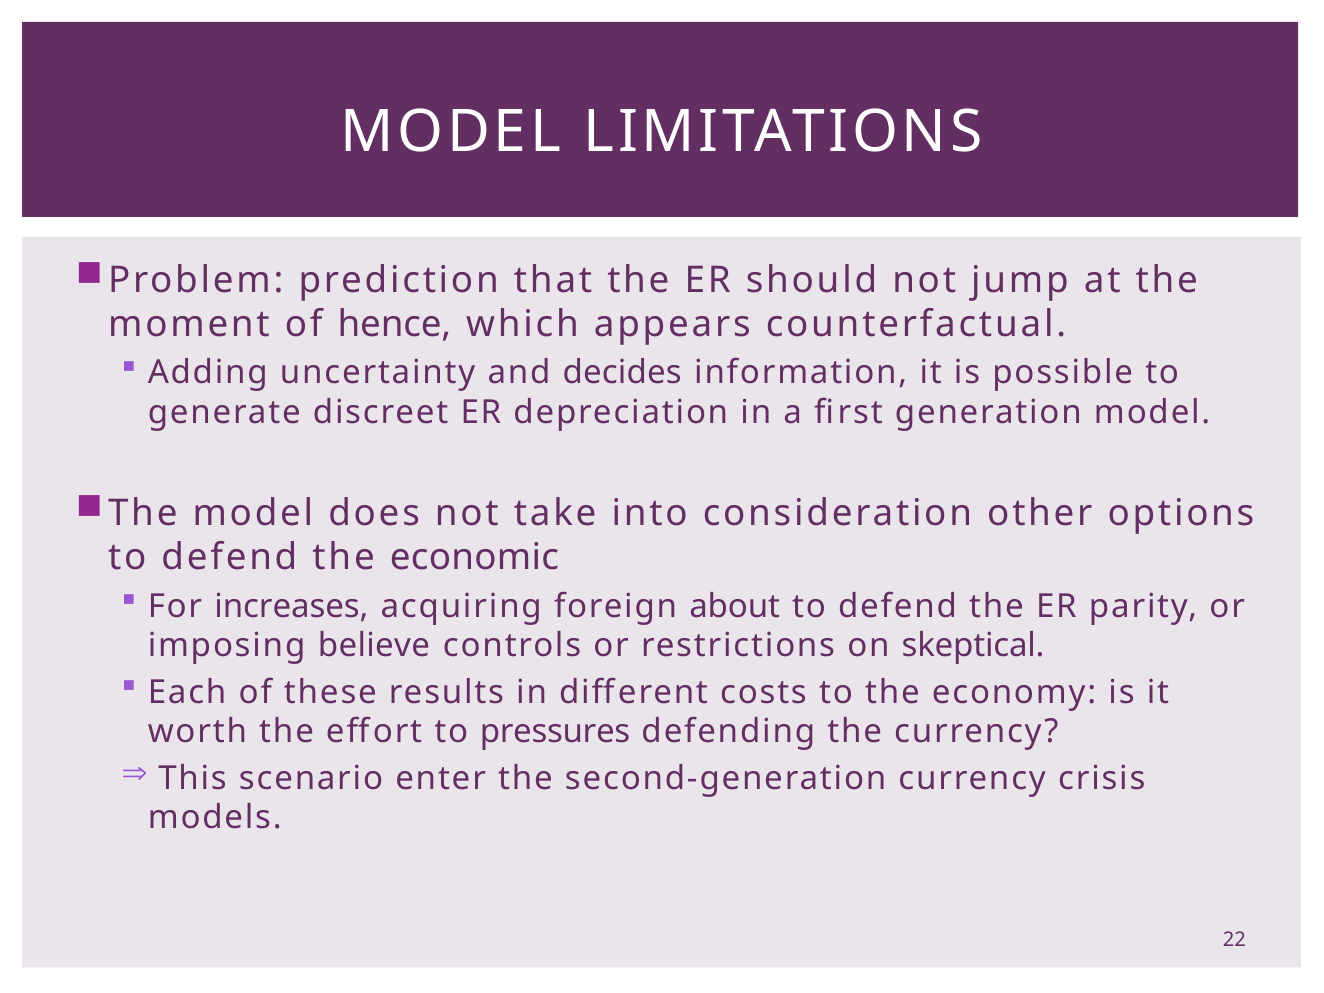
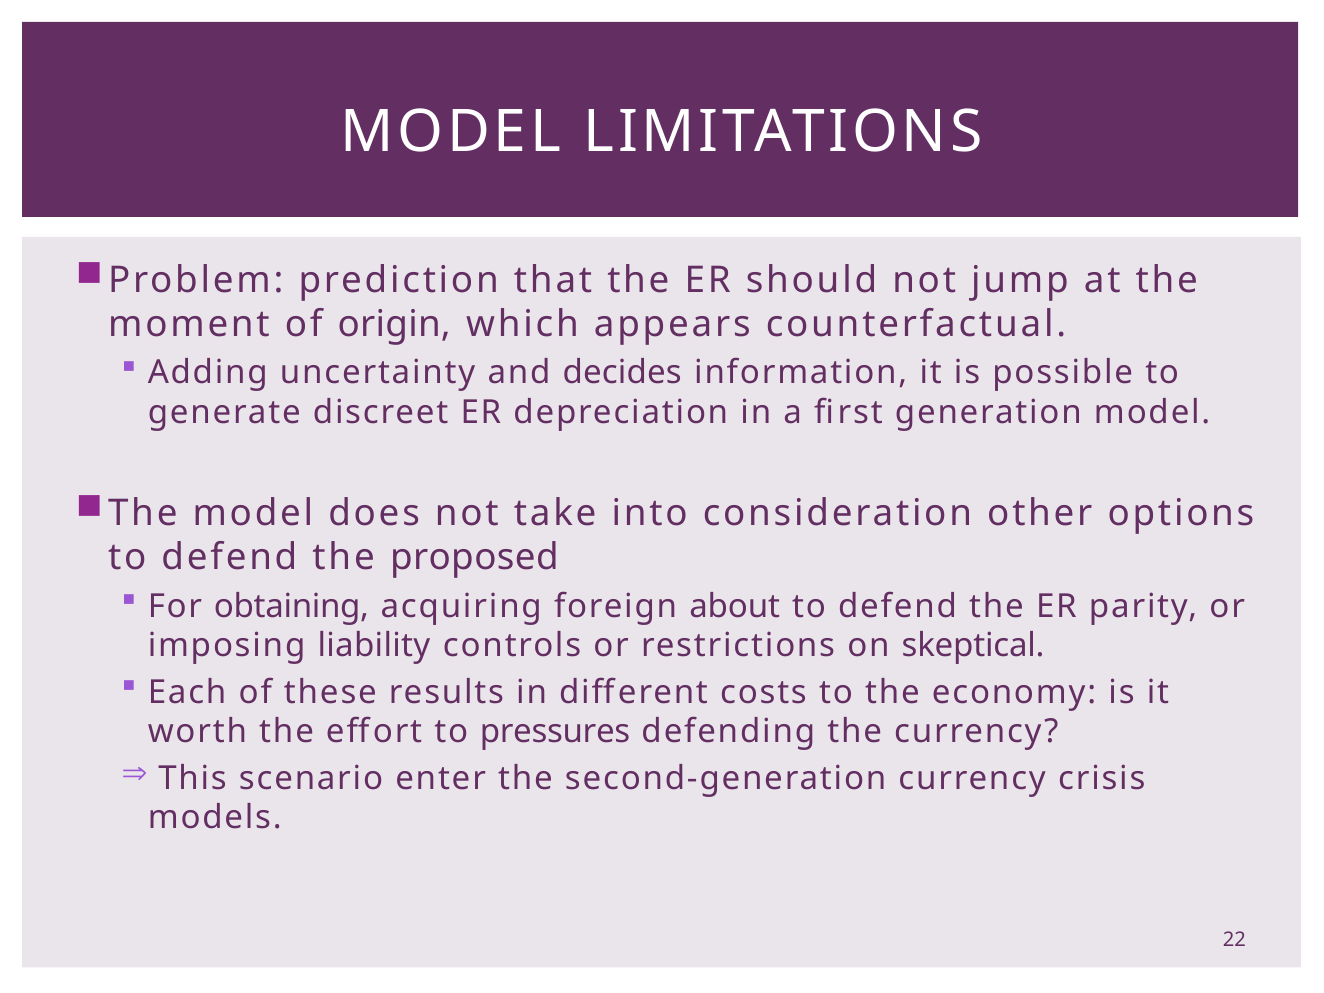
hence: hence -> origin
economic: economic -> proposed
increases: increases -> obtaining
believe: believe -> liability
